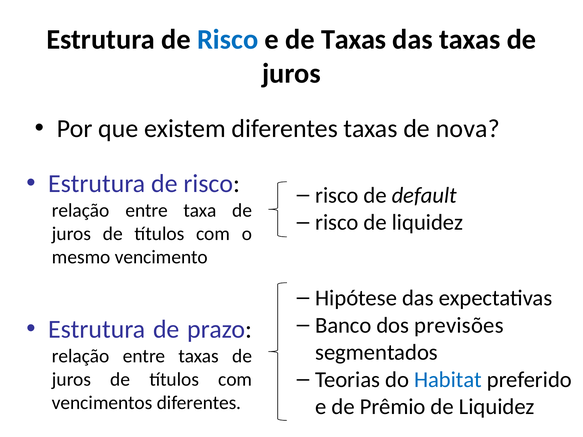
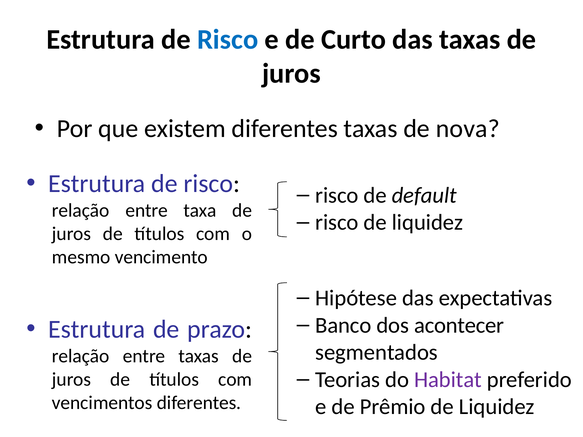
de Taxas: Taxas -> Curto
previsões: previsões -> acontecer
Habitat colour: blue -> purple
